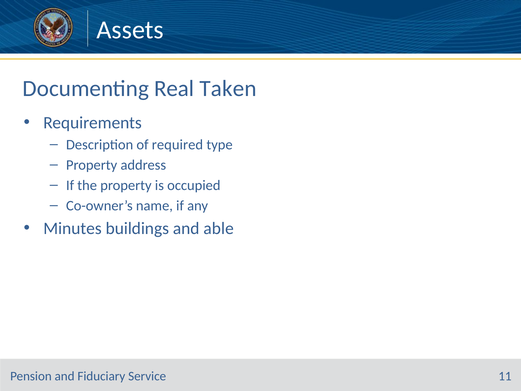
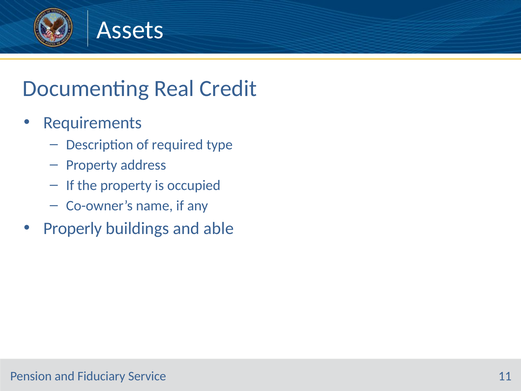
Taken: Taken -> Credit
Minutes: Minutes -> Properly
